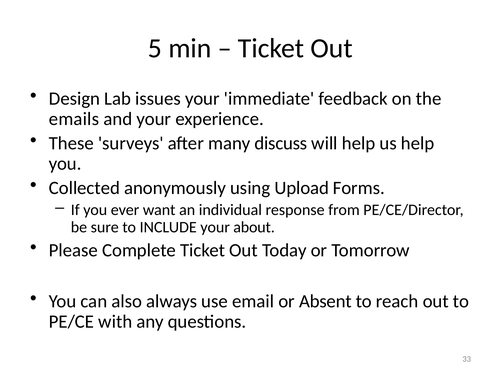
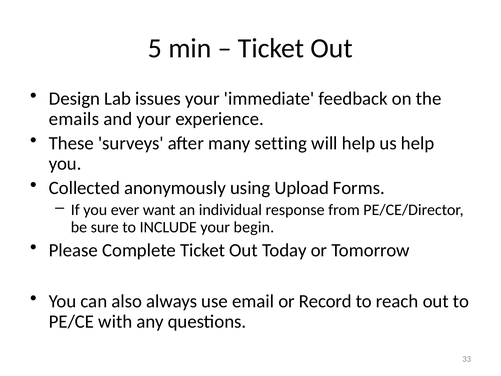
discuss: discuss -> setting
about: about -> begin
Absent: Absent -> Record
